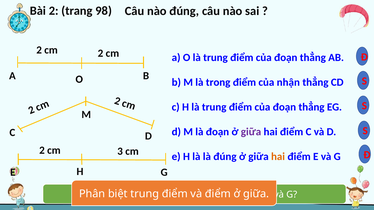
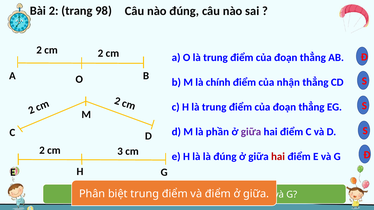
trong: trong -> chính
là đoạn: đoạn -> phần
hai at (278, 157) colour: orange -> red
